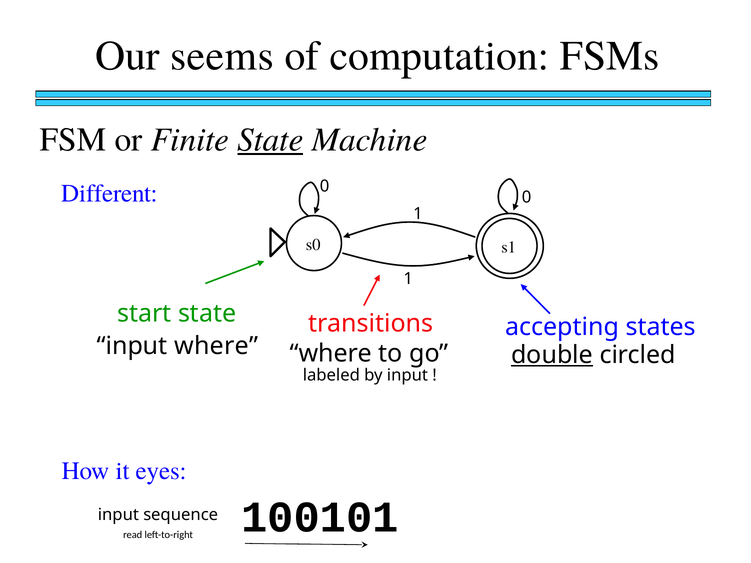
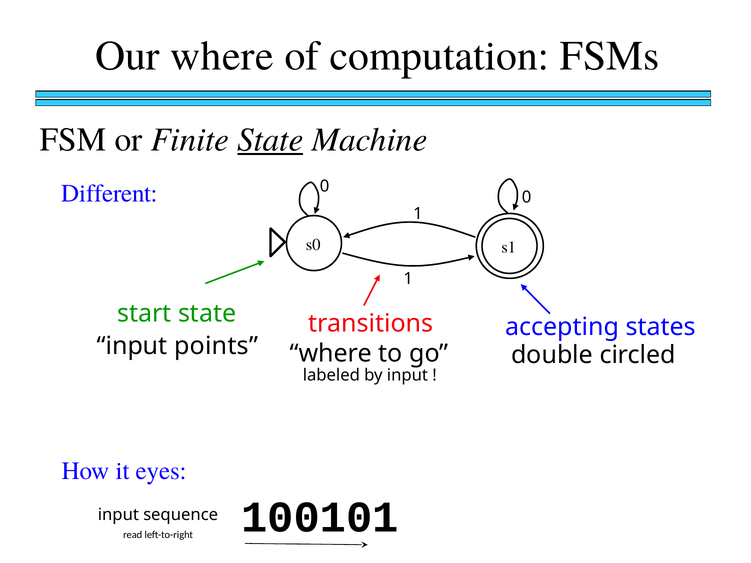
Our seems: seems -> where
input where: where -> points
double underline: present -> none
